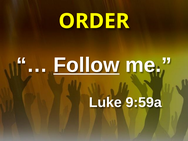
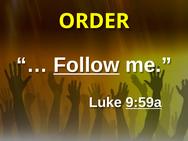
9:59a underline: none -> present
